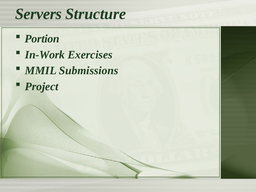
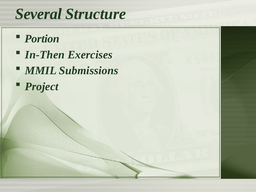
Servers: Servers -> Several
In-Work: In-Work -> In-Then
